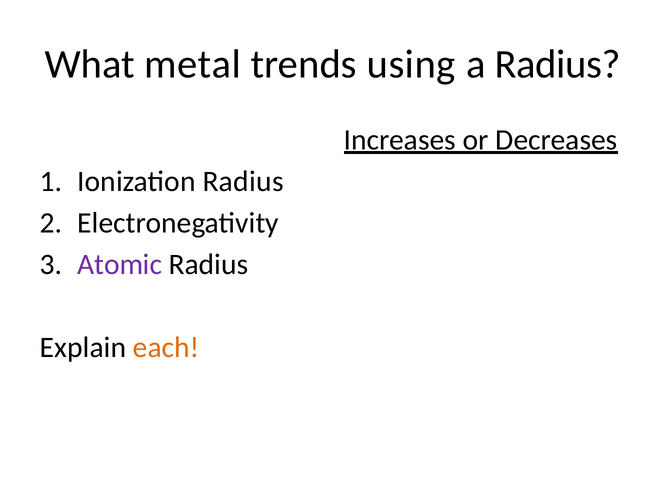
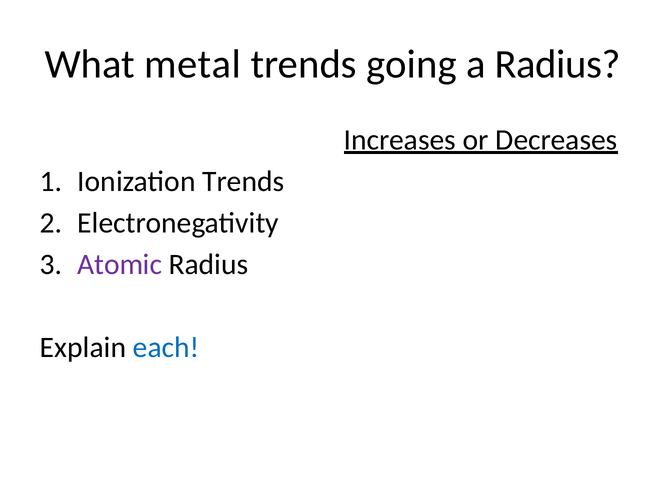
using: using -> going
Ionization Radius: Radius -> Trends
each colour: orange -> blue
